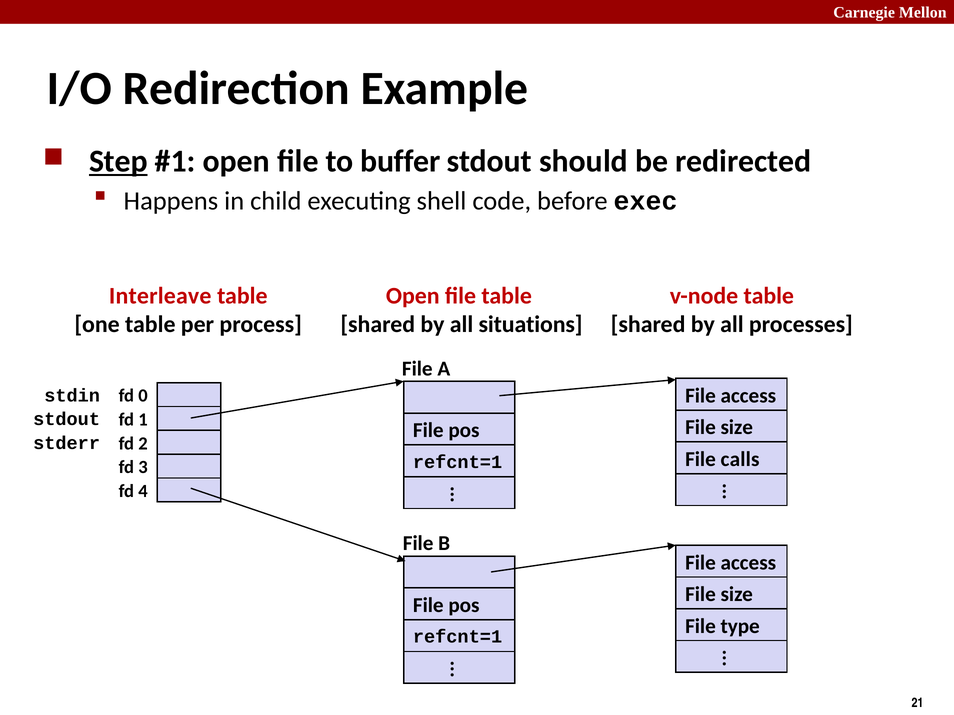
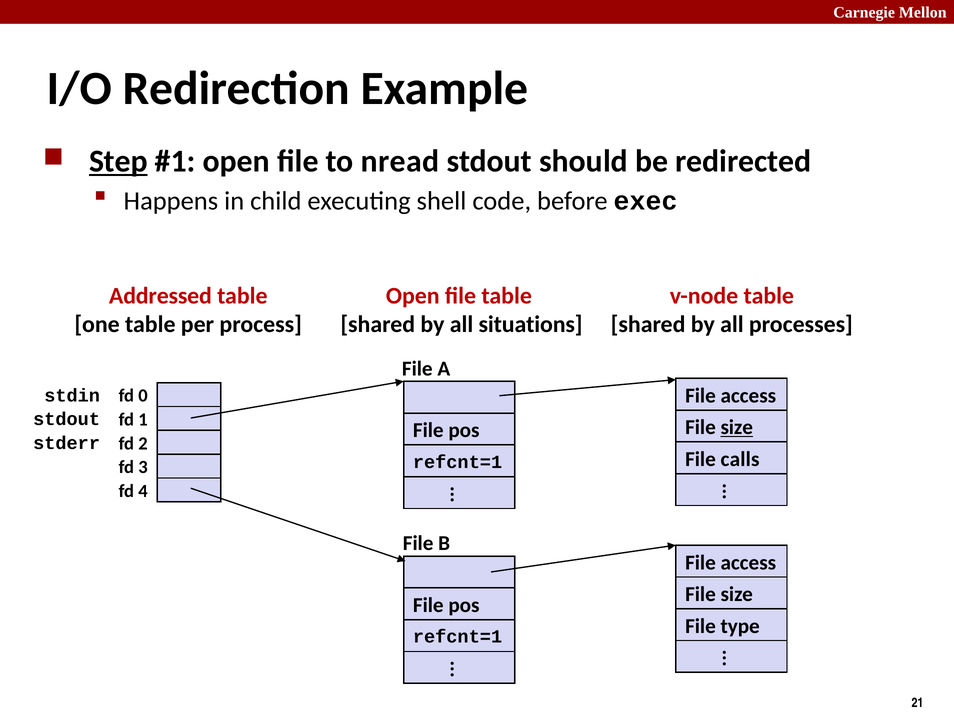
buffer: buffer -> nread
Interleave: Interleave -> Addressed
size at (737, 428) underline: none -> present
